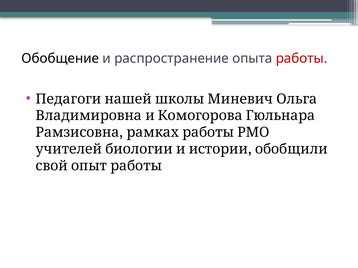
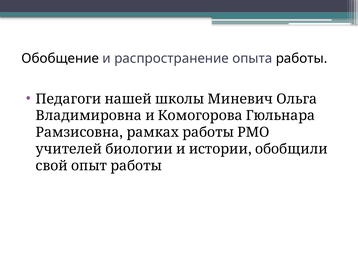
работы colour: red -> black
